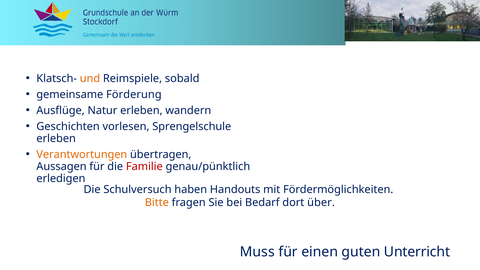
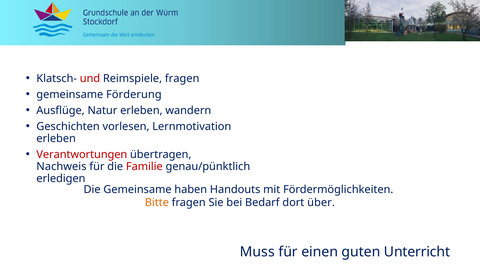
und colour: orange -> red
Reimspiele sobald: sobald -> fragen
Sprengelschule: Sprengelschule -> Lernmotivation
Verantwortungen colour: orange -> red
Aussagen: Aussagen -> Nachweis
Die Schulversuch: Schulversuch -> Gemeinsame
